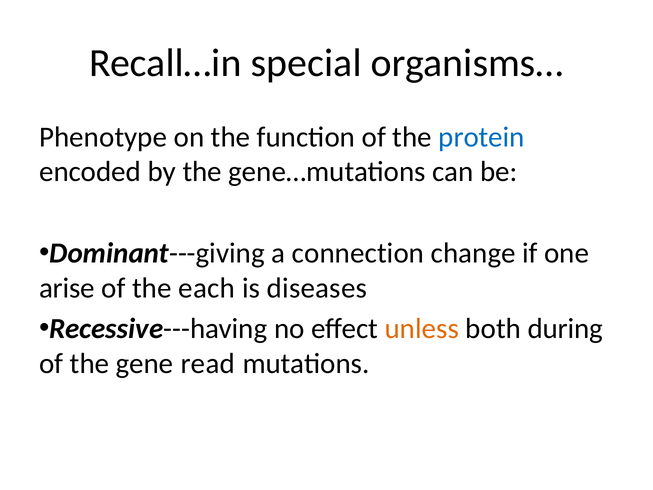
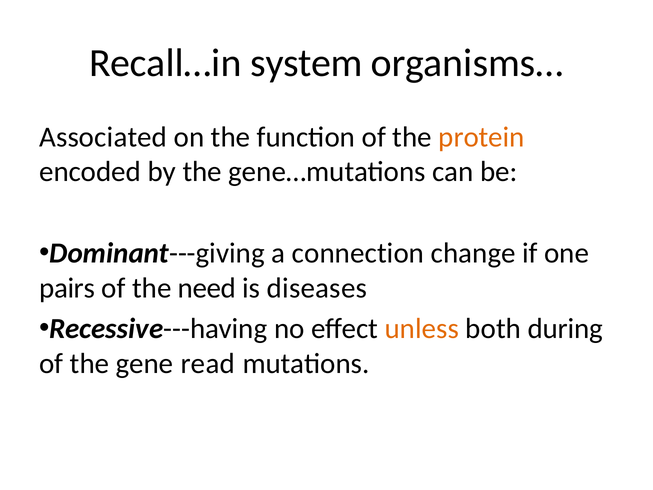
special: special -> system
Phenotype: Phenotype -> Associated
protein colour: blue -> orange
arise: arise -> pairs
each: each -> need
